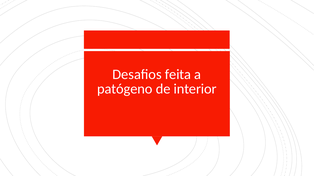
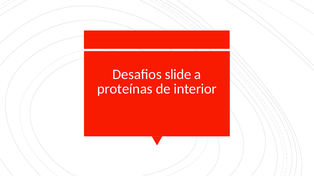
feita: feita -> slide
patógeno: patógeno -> proteínas
